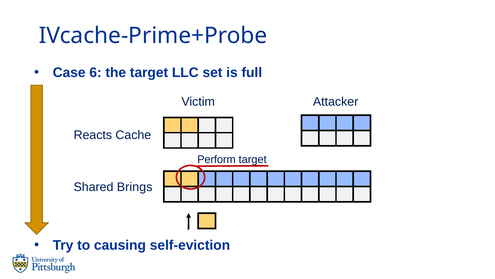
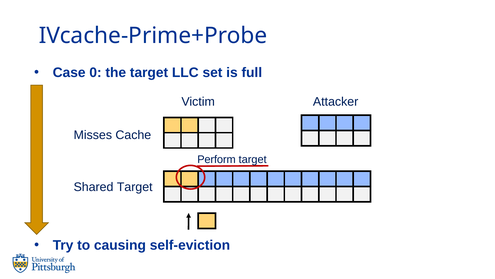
6: 6 -> 0
Reacts: Reacts -> Misses
Shared Brings: Brings -> Target
